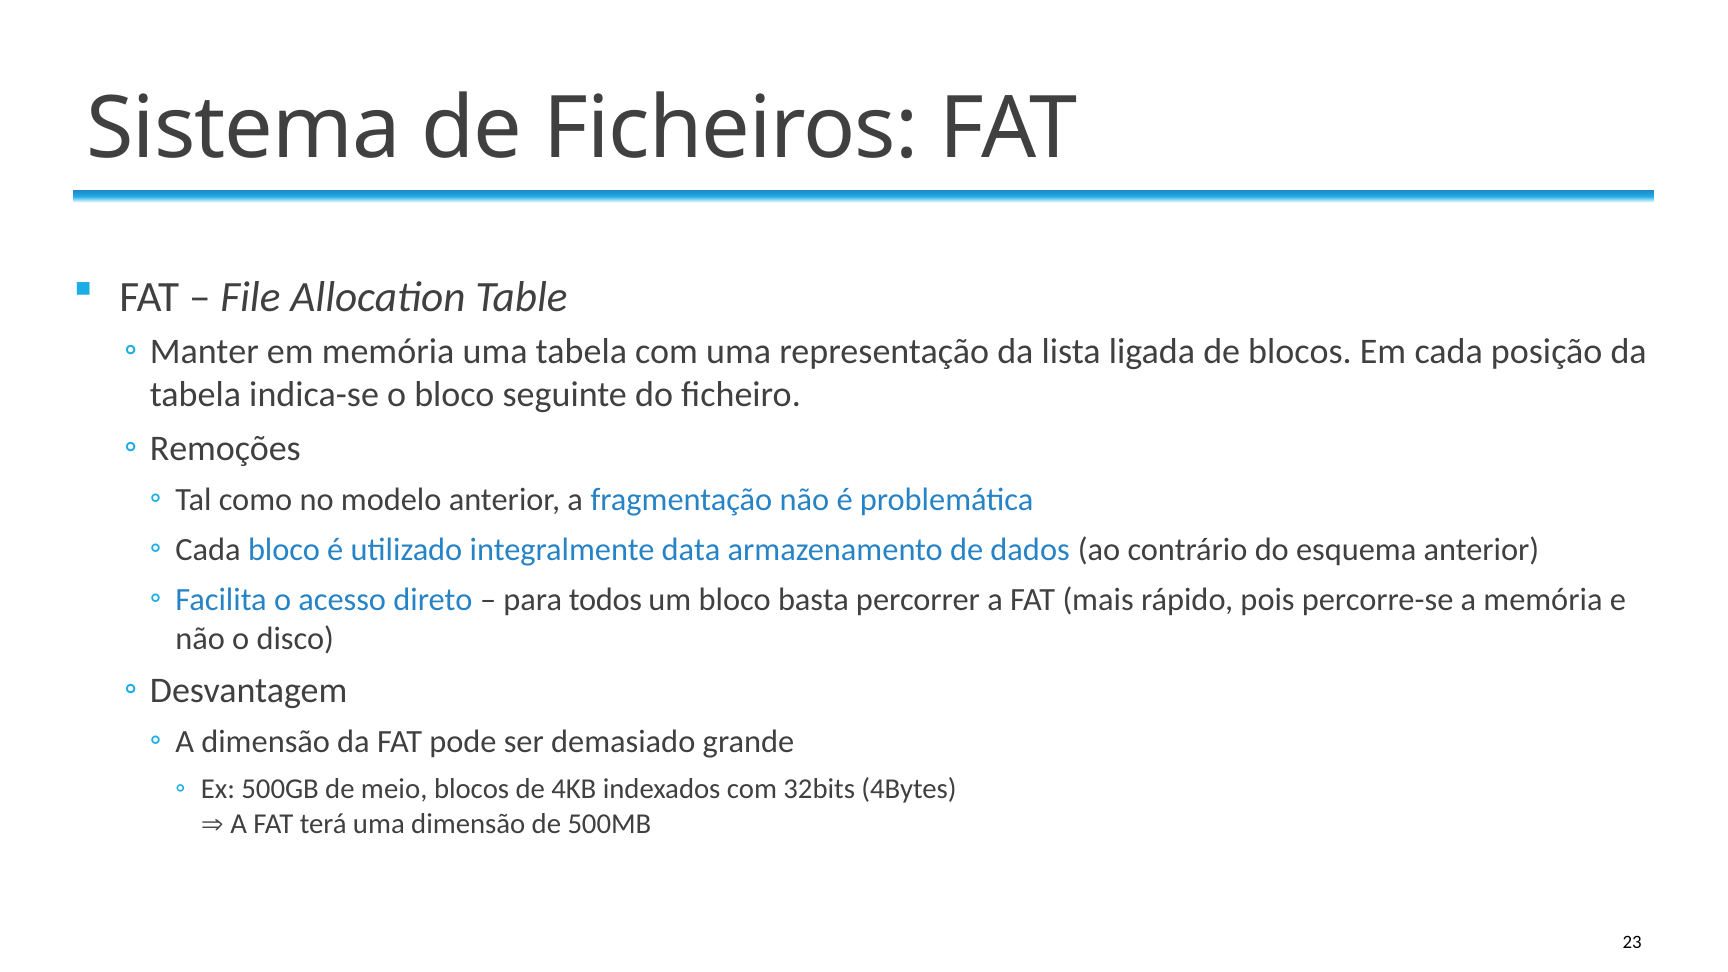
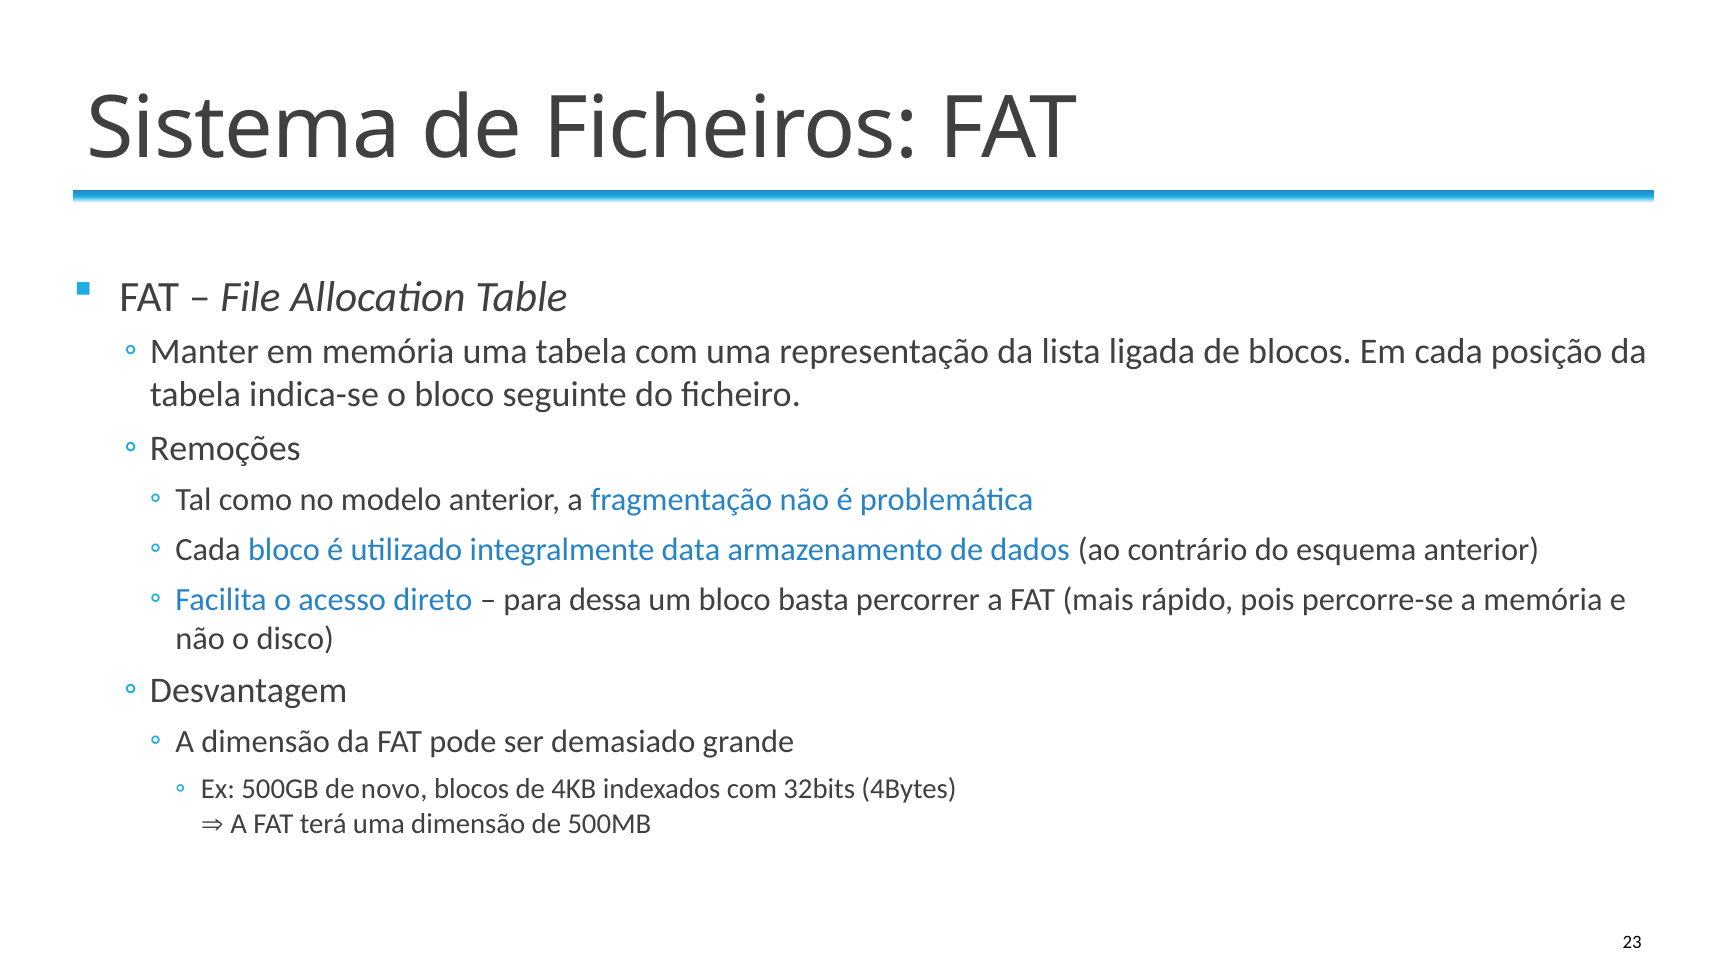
todos: todos -> dessa
meio: meio -> novo
